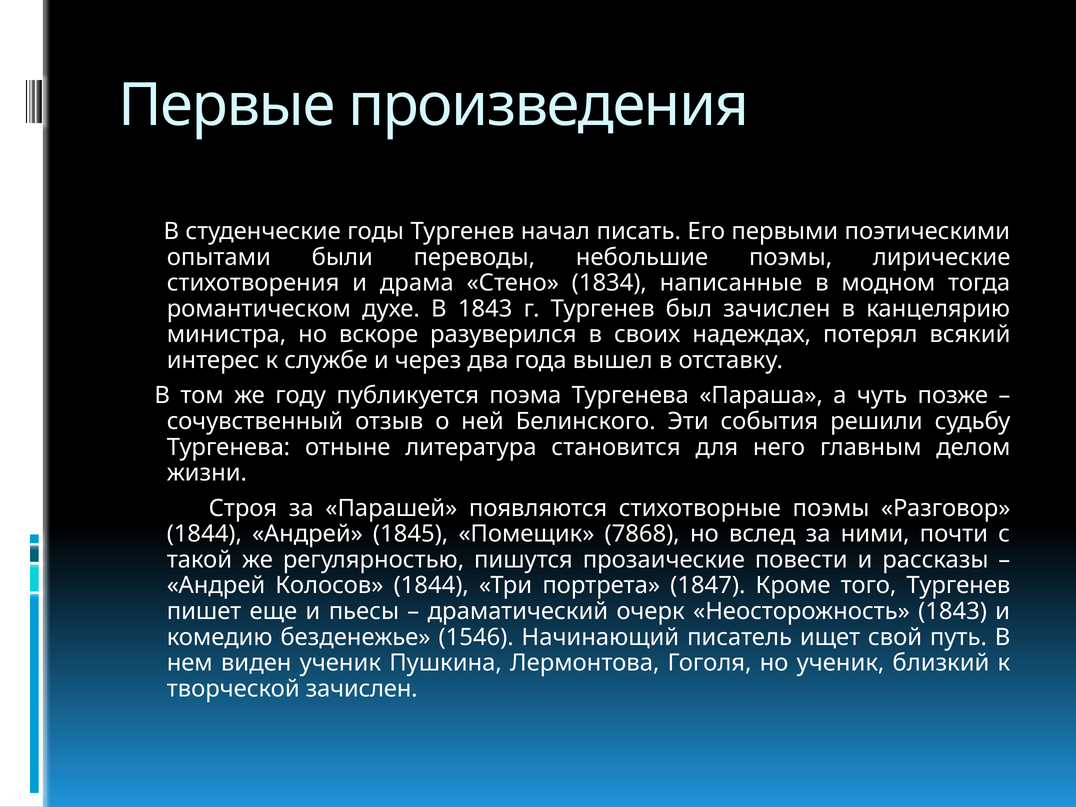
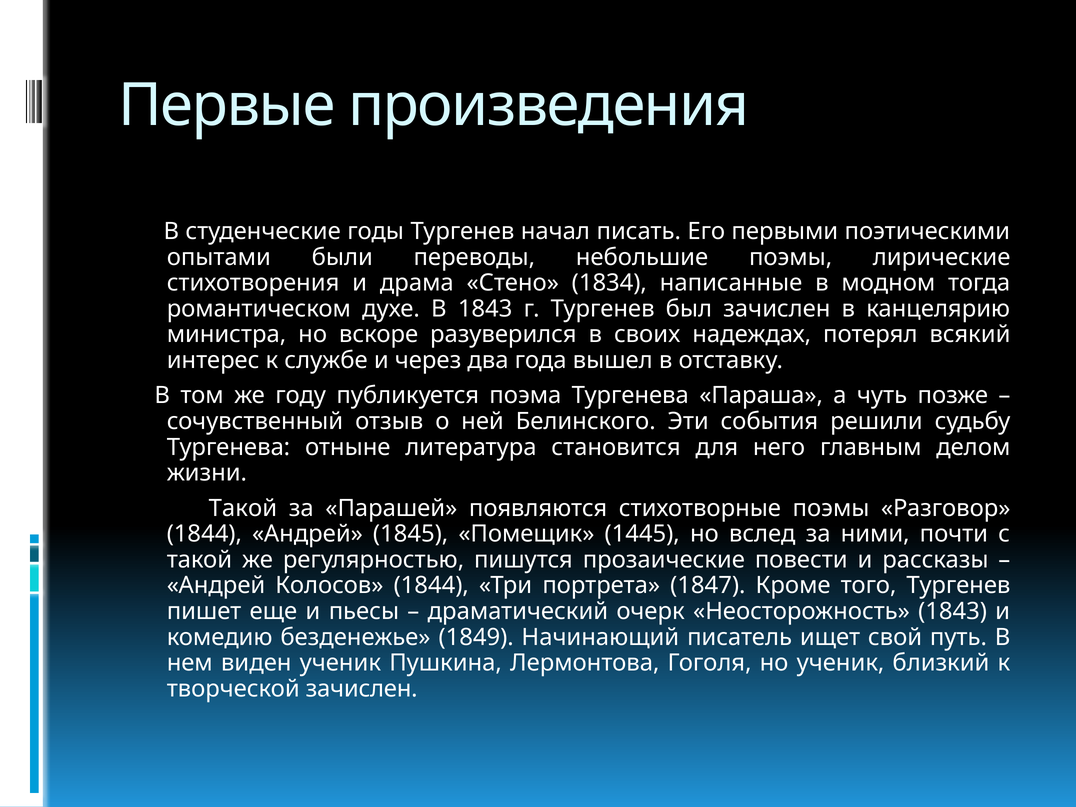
Строя at (243, 508): Строя -> Такой
7868: 7868 -> 1445
1546: 1546 -> 1849
